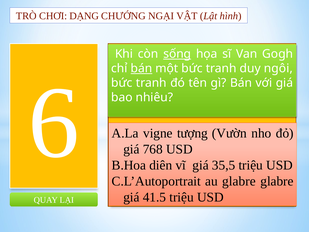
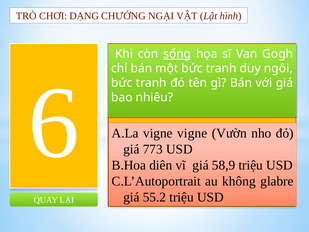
bán at (141, 68) underline: present -> none
vigne tượng: tượng -> vigne
768: 768 -> 773
35,5: 35,5 -> 58,9
au glabre: glabre -> không
41.5: 41.5 -> 55.2
